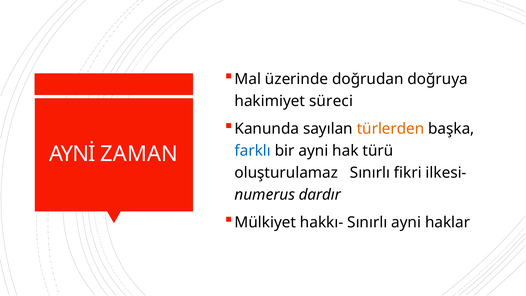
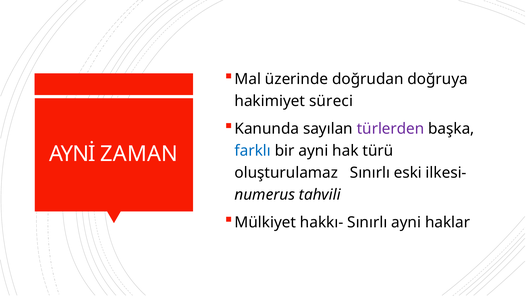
türlerden colour: orange -> purple
fikri: fikri -> eski
dardır: dardır -> tahvili
